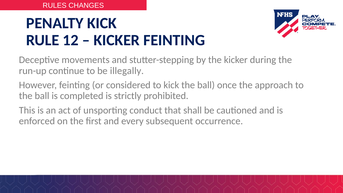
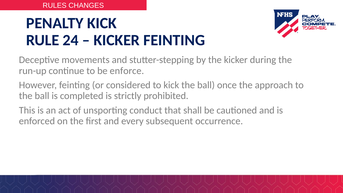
12: 12 -> 24
illegally: illegally -> enforce
